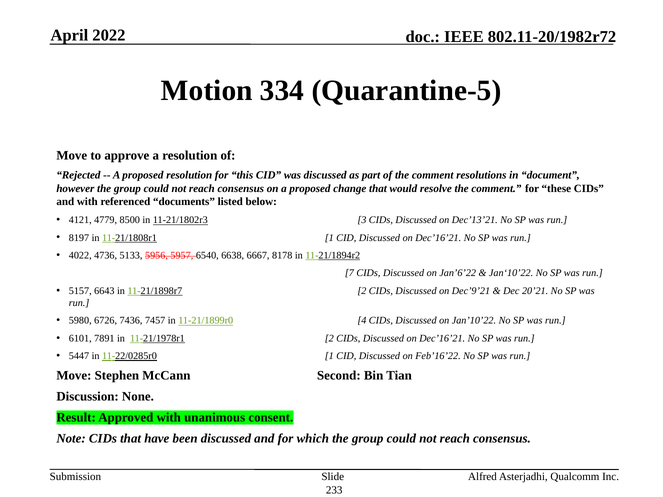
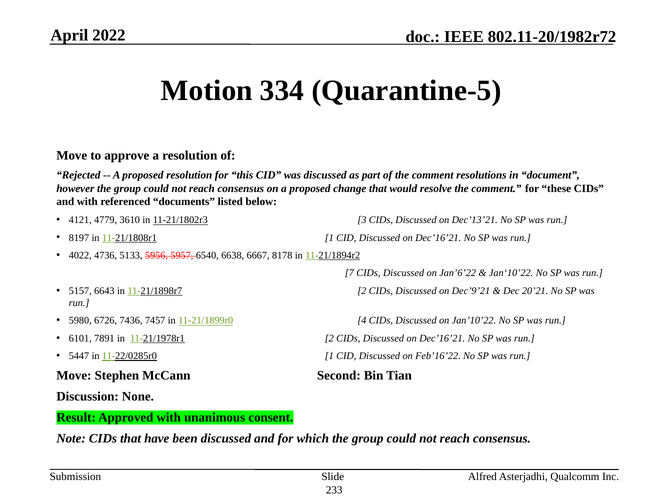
8500: 8500 -> 3610
